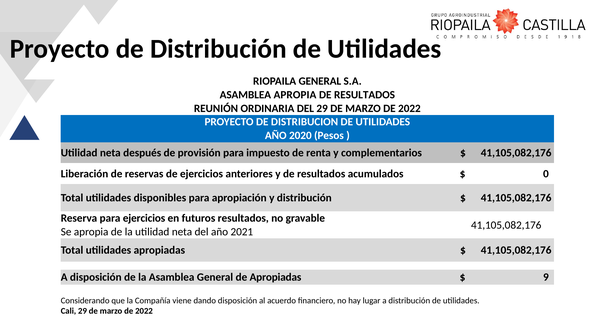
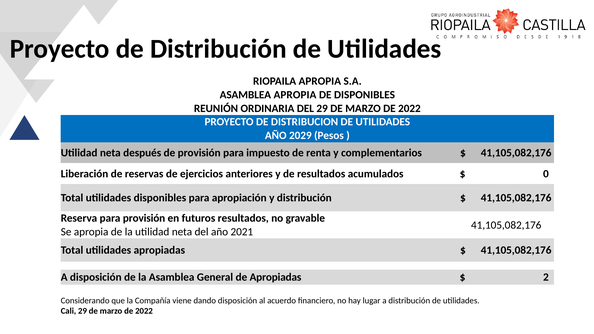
RIOPAILA GENERAL: GENERAL -> APROPIA
RESULTADOS at (365, 95): RESULTADOS -> DISPONIBLES
2020: 2020 -> 2029
para ejercicios: ejercicios -> provisión
9: 9 -> 2
